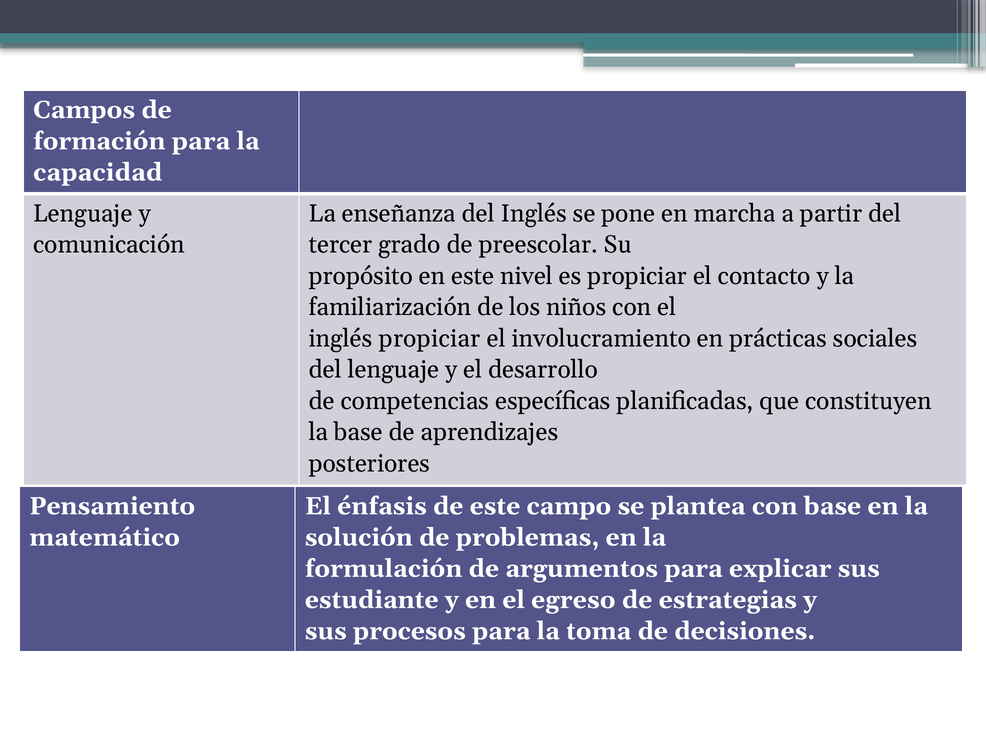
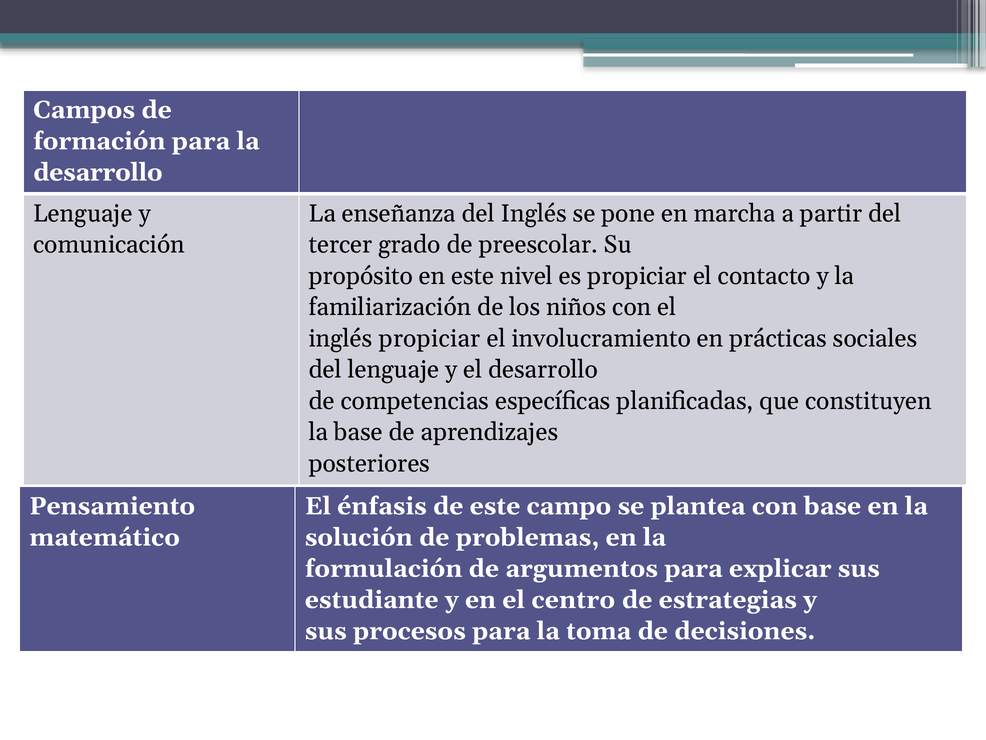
capacidad at (98, 172): capacidad -> desarrollo
egreso: egreso -> centro
